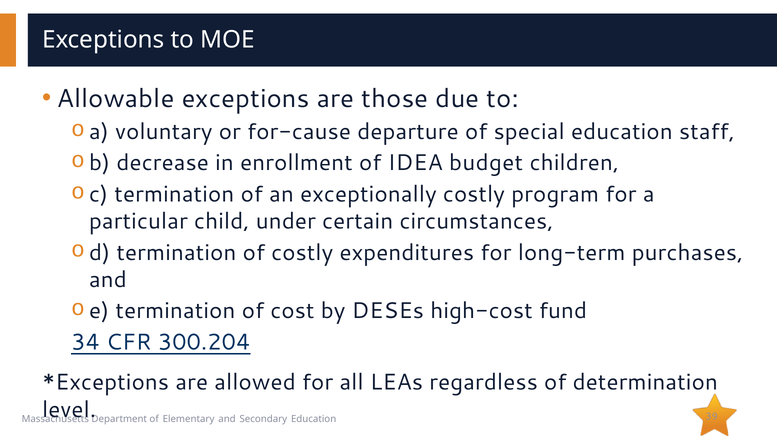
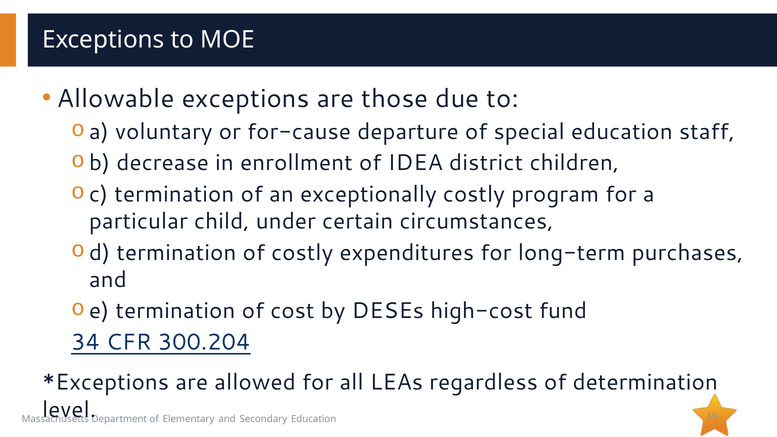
budget: budget -> district
